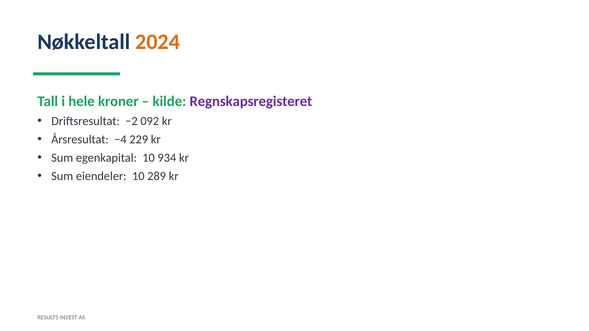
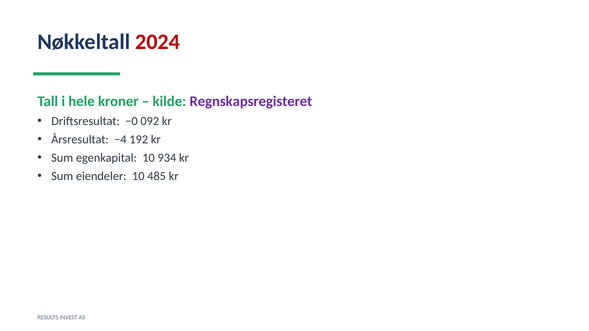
2024 colour: orange -> red
−2: −2 -> −0
229: 229 -> 192
289: 289 -> 485
